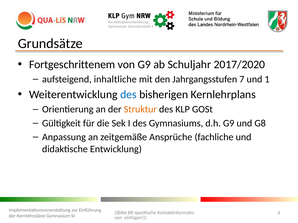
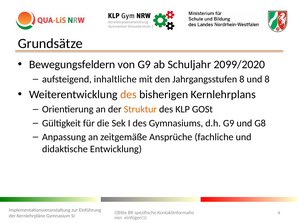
Fortgeschrittenem: Fortgeschrittenem -> Bewegungsfeldern
2017/2020: 2017/2020 -> 2099/2020
Jahrgangsstufen 7: 7 -> 8
und 1: 1 -> 8
des at (128, 95) colour: blue -> orange
